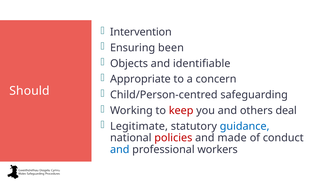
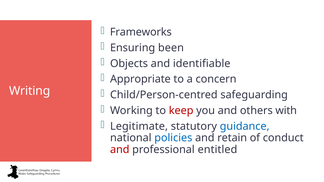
Intervention: Intervention -> Frameworks
Should: Should -> Writing
deal: deal -> with
policies colour: red -> blue
made: made -> retain
and at (120, 150) colour: blue -> red
workers: workers -> entitled
